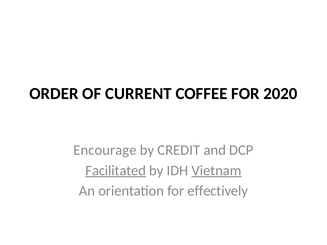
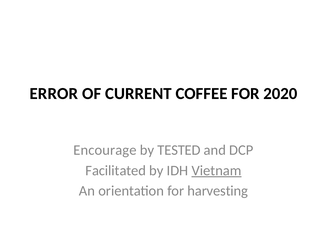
ORDER: ORDER -> ERROR
CREDIT: CREDIT -> TESTED
Facilitated underline: present -> none
effectively: effectively -> harvesting
